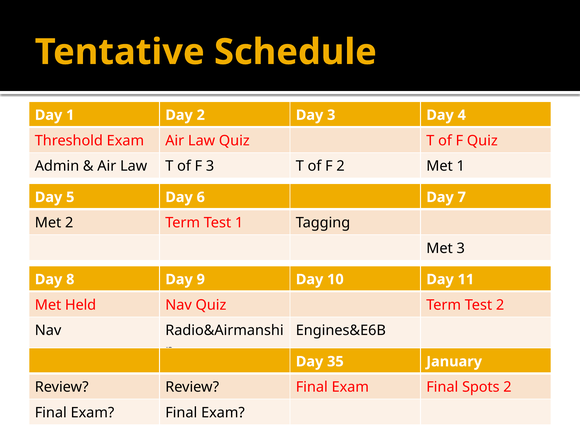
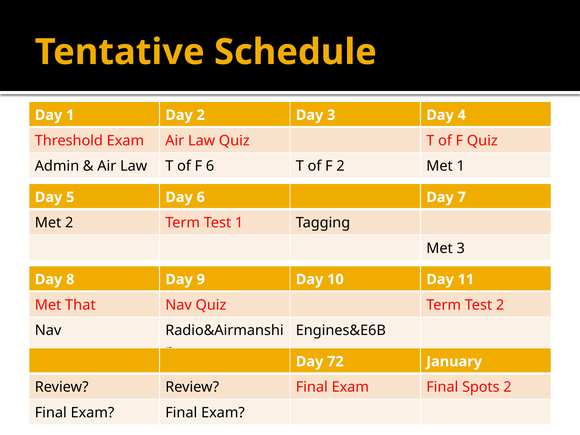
F 3: 3 -> 6
Held: Held -> That
35: 35 -> 72
